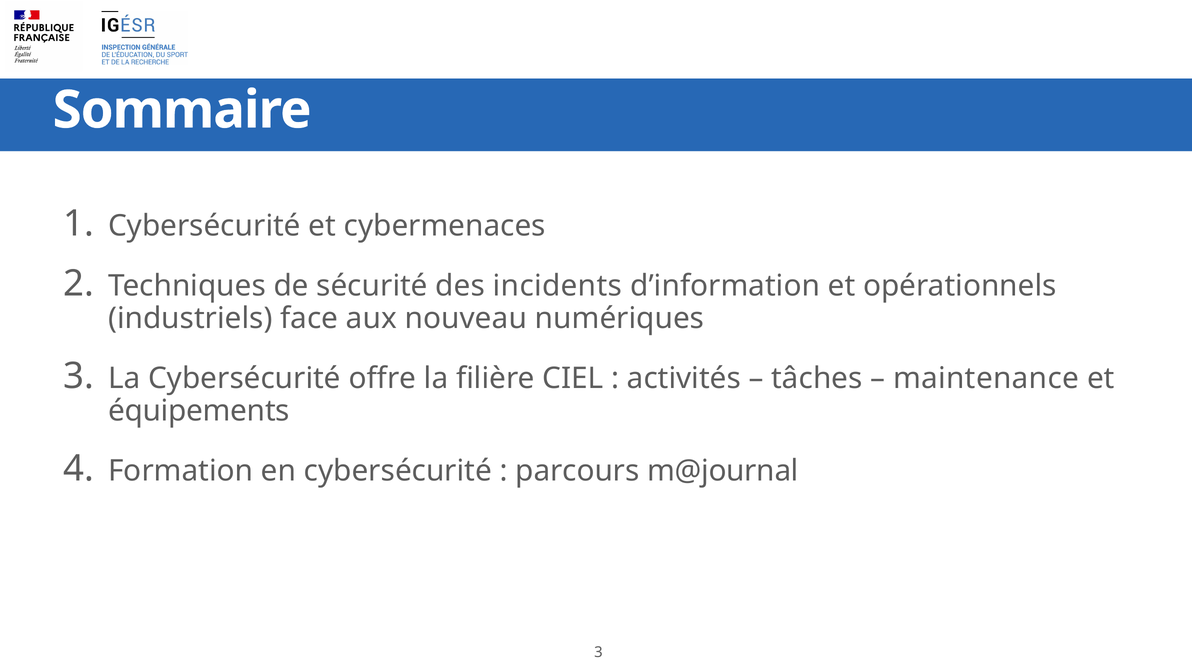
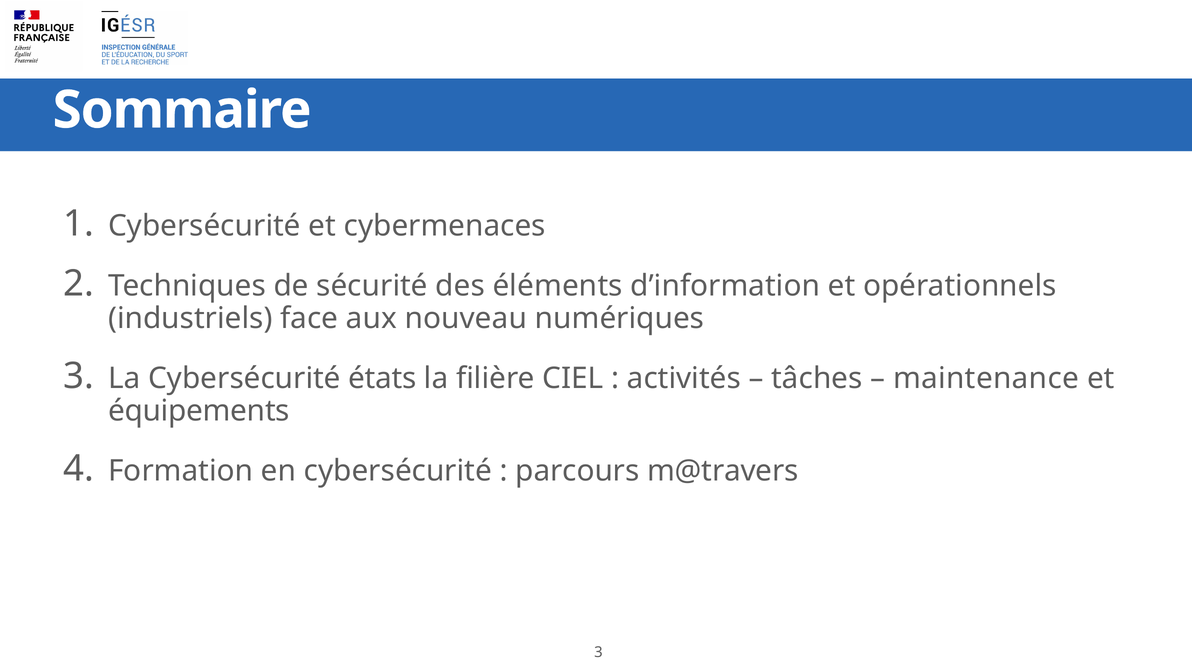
incidents: incidents -> éléments
offre: offre -> états
m@journal: m@journal -> m@travers
